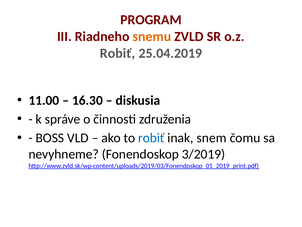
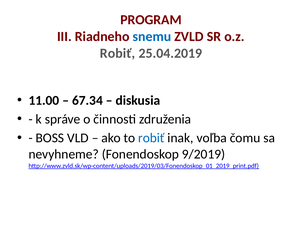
snemu colour: orange -> blue
16.30: 16.30 -> 67.34
snem: snem -> voľba
3/2019: 3/2019 -> 9/2019
